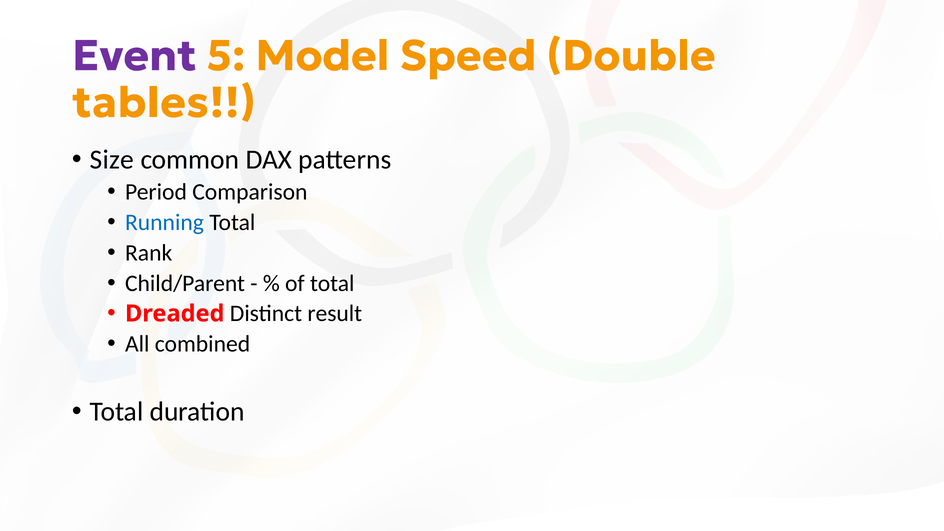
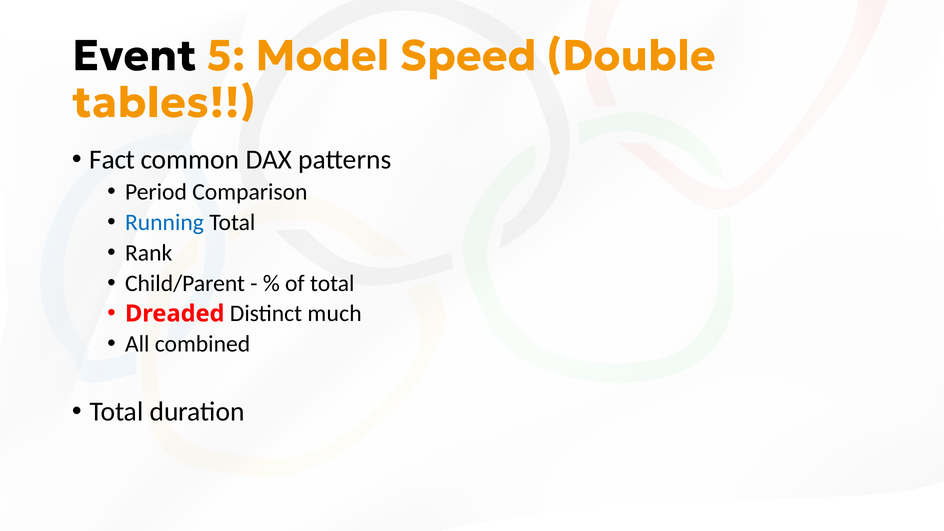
Event colour: purple -> black
Size: Size -> Fact
result: result -> much
